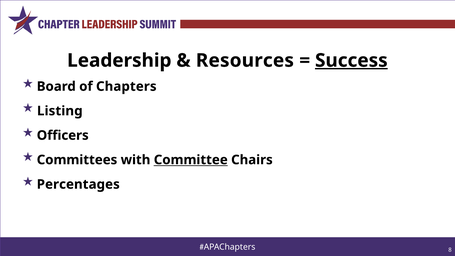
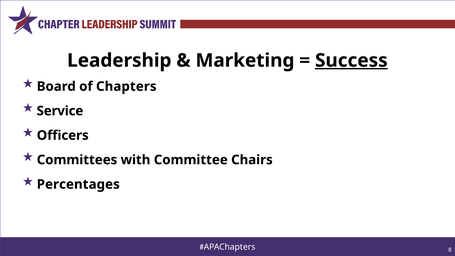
Resources: Resources -> Marketing
Listing: Listing -> Service
Committee underline: present -> none
